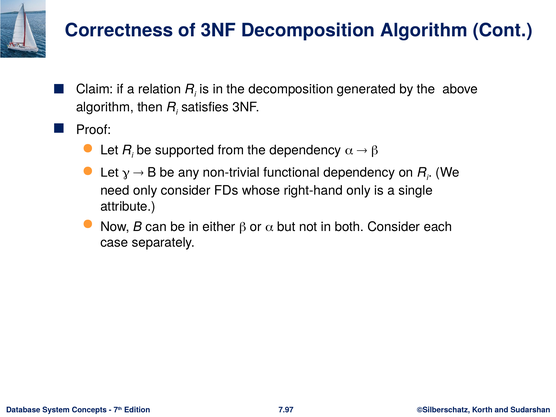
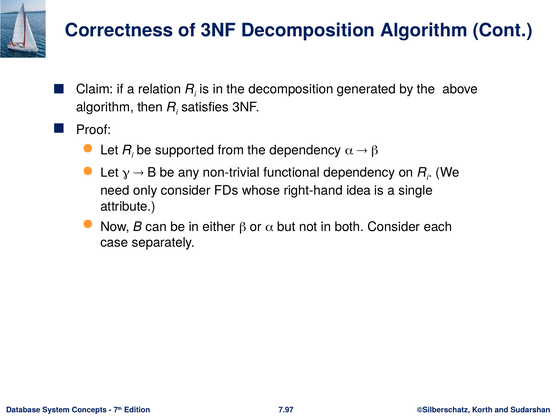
right-hand only: only -> idea
